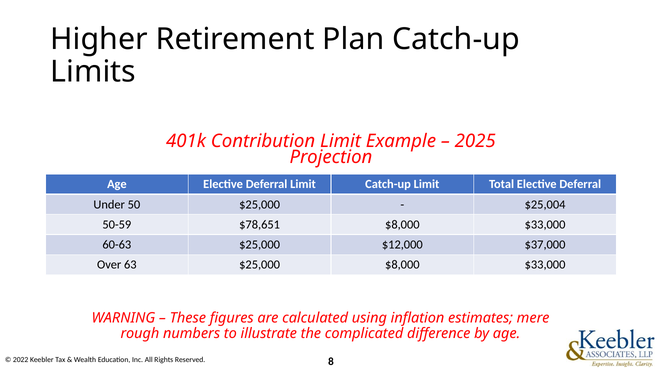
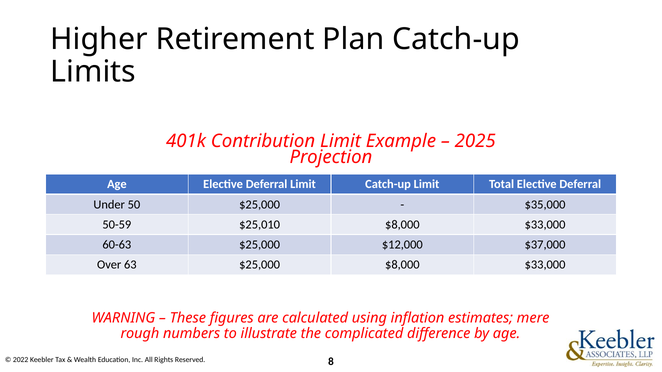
$25,004: $25,004 -> $35,000
$78,651: $78,651 -> $25,010
